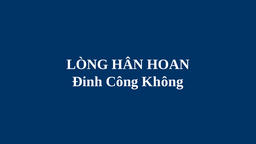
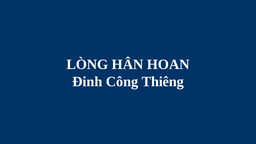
Không: Không -> Thiêng
